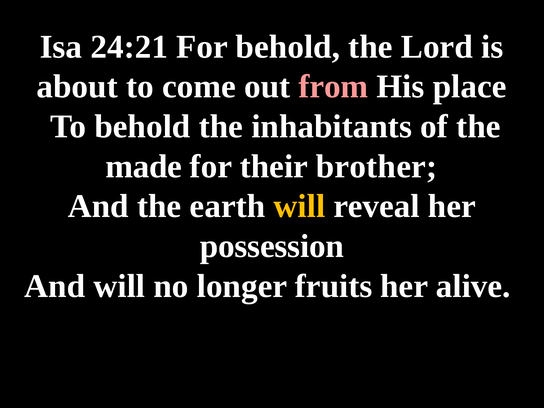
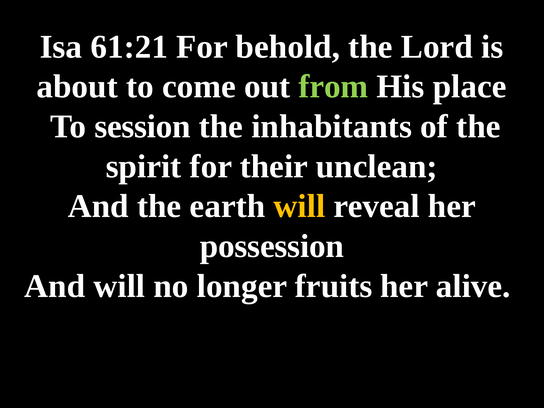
24:21: 24:21 -> 61:21
from colour: pink -> light green
To behold: behold -> session
made: made -> spirit
brother: brother -> unclean
